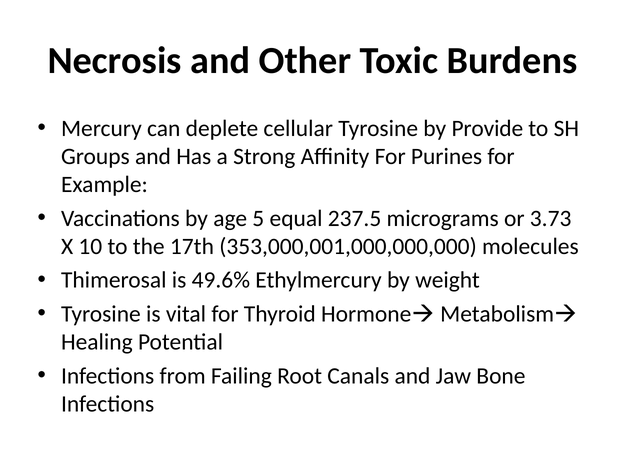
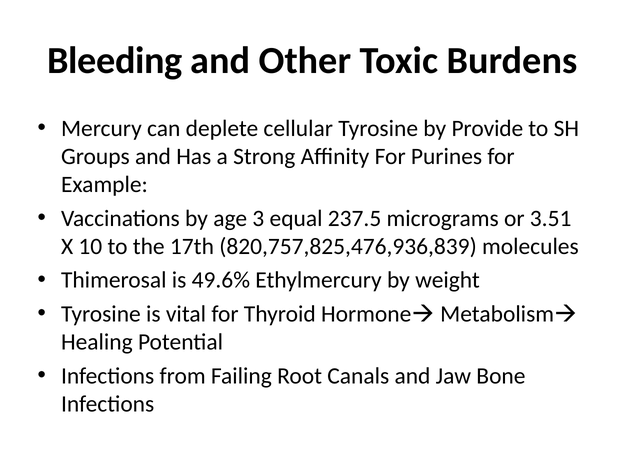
Necrosis: Necrosis -> Bleeding
5: 5 -> 3
3.73: 3.73 -> 3.51
353,000,001,000,000,000: 353,000,001,000,000,000 -> 820,757,825,476,936,839
